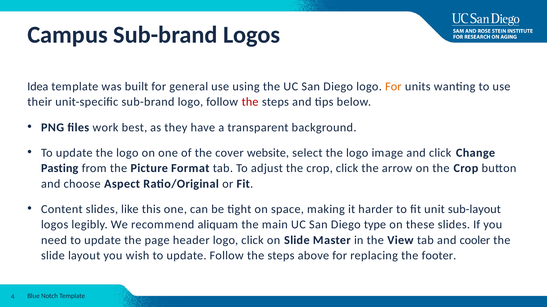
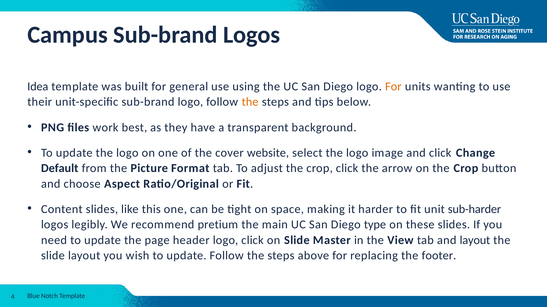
the at (250, 102) colour: red -> orange
Pasting: Pasting -> Default
sub-layout: sub-layout -> sub-harder
aliquam: aliquam -> pretium
and cooler: cooler -> layout
